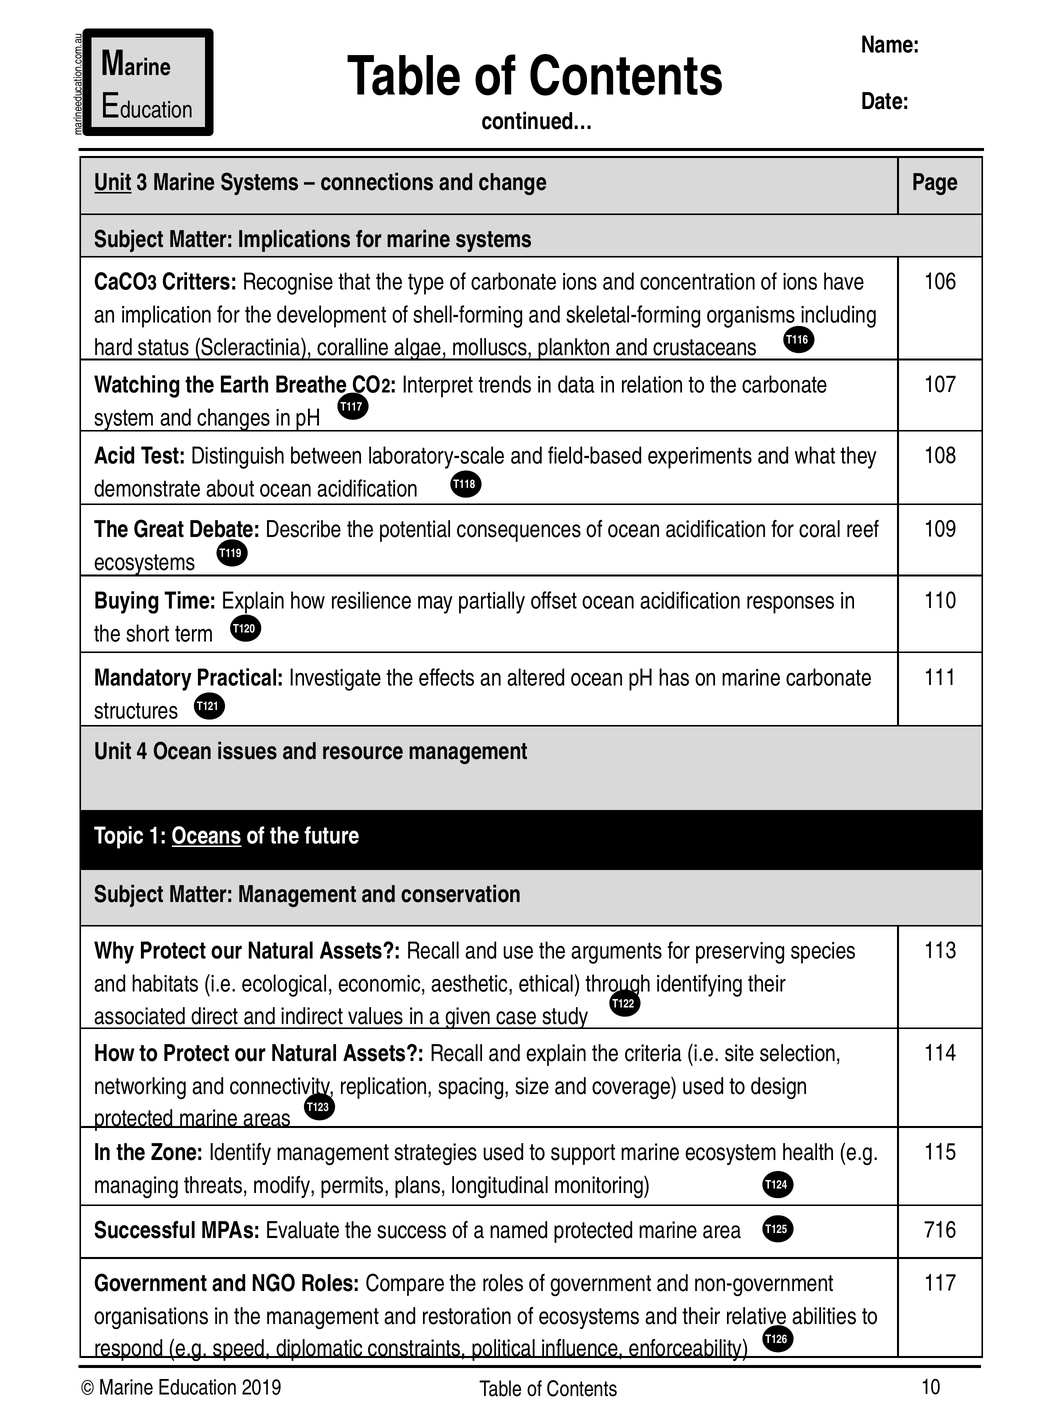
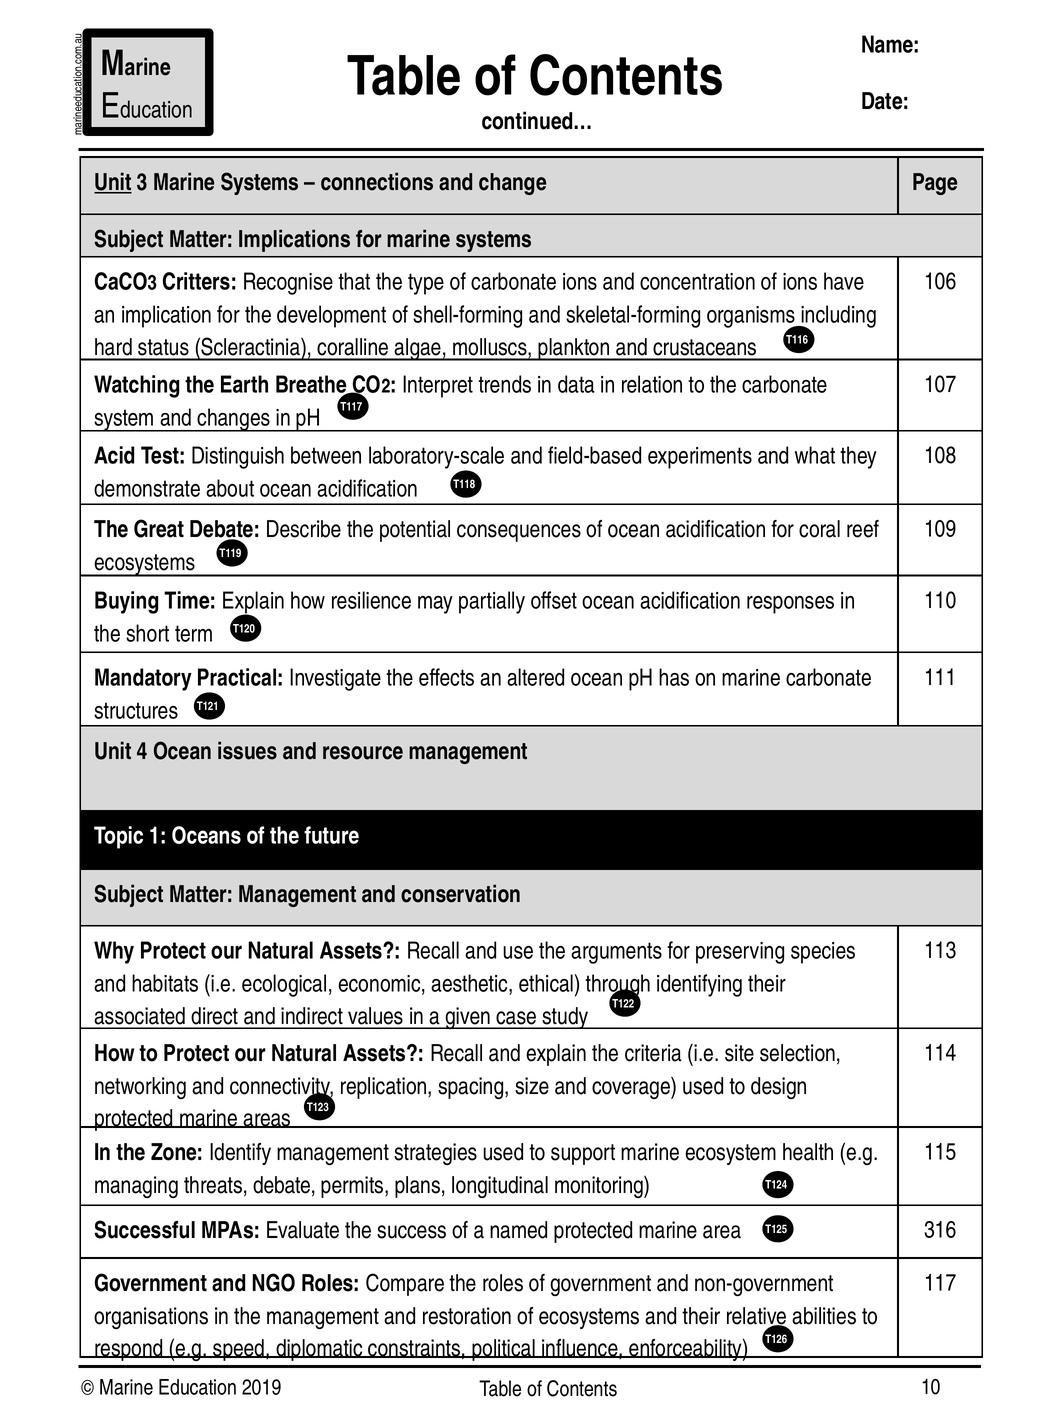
Oceans underline: present -> none
threats modify: modify -> debate
716: 716 -> 316
